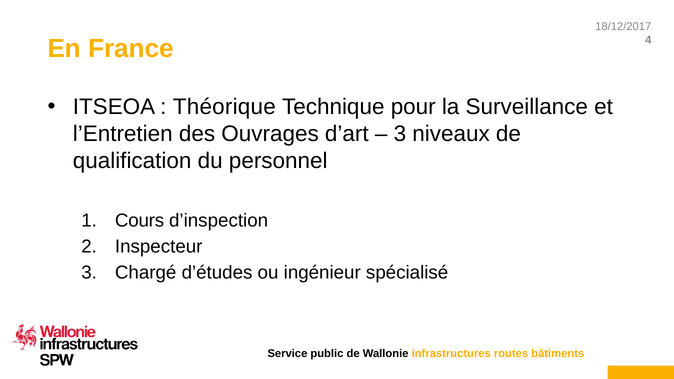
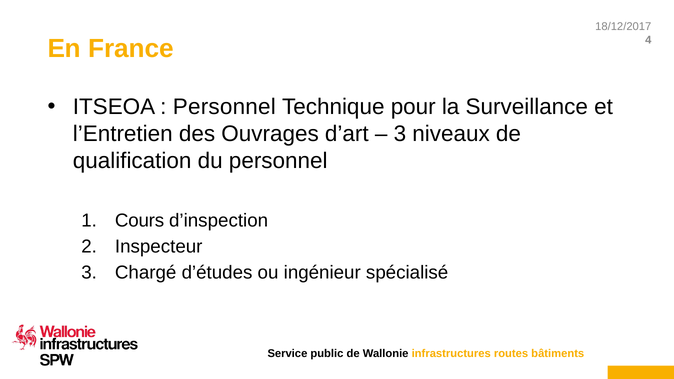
Théorique at (224, 107): Théorique -> Personnel
